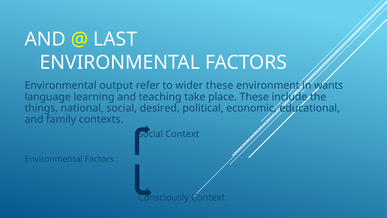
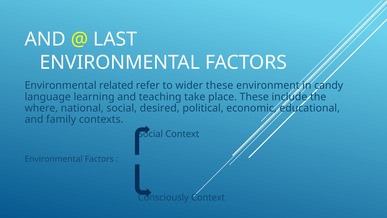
output: output -> related
wants: wants -> candy
things: things -> where
